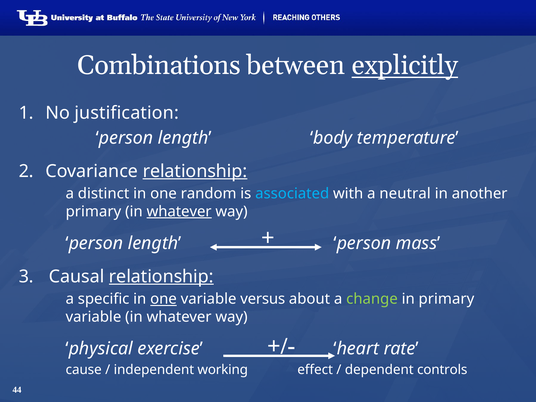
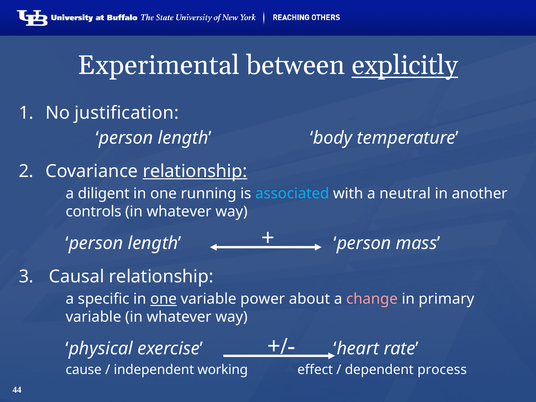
Combinations: Combinations -> Experimental
distinct: distinct -> diligent
random: random -> running
primary at (93, 212): primary -> controls
whatever at (179, 212) underline: present -> none
relationship at (161, 277) underline: present -> none
versus: versus -> power
change colour: light green -> pink
controls: controls -> process
